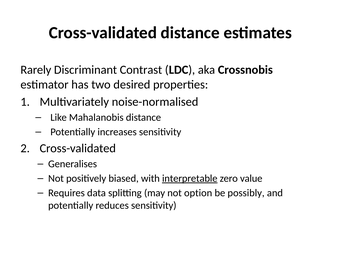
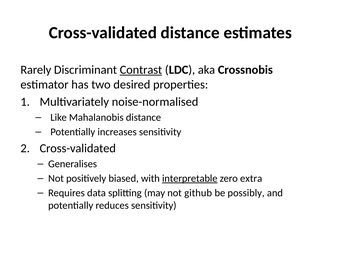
Contrast underline: none -> present
value: value -> extra
option: option -> github
